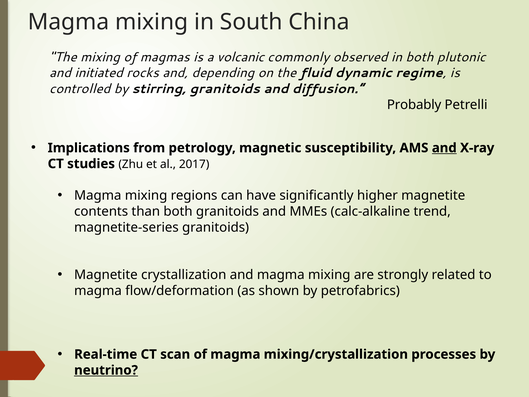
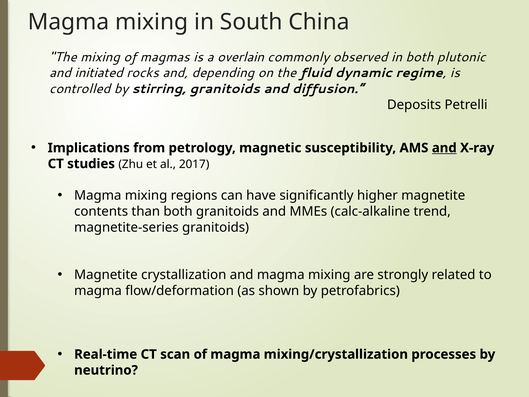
volcanic: volcanic -> overlain
Probably: Probably -> Deposits
neutrino underline: present -> none
